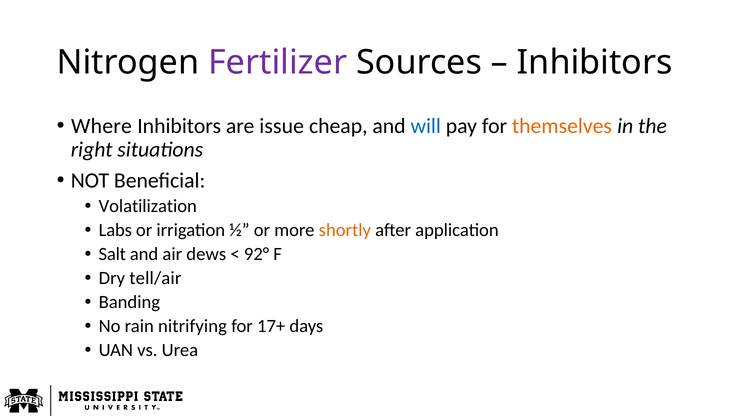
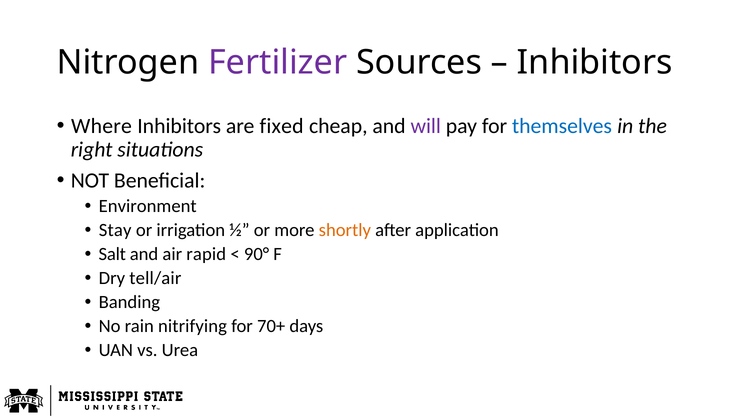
issue: issue -> fixed
will colour: blue -> purple
themselves colour: orange -> blue
Volatilization: Volatilization -> Environment
Labs: Labs -> Stay
dews: dews -> rapid
92°: 92° -> 90°
17+: 17+ -> 70+
